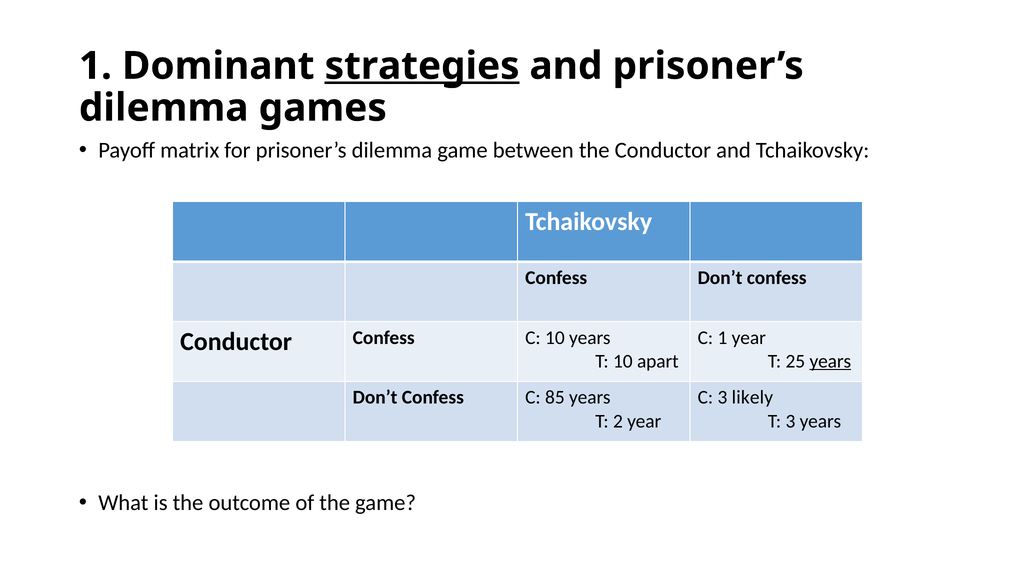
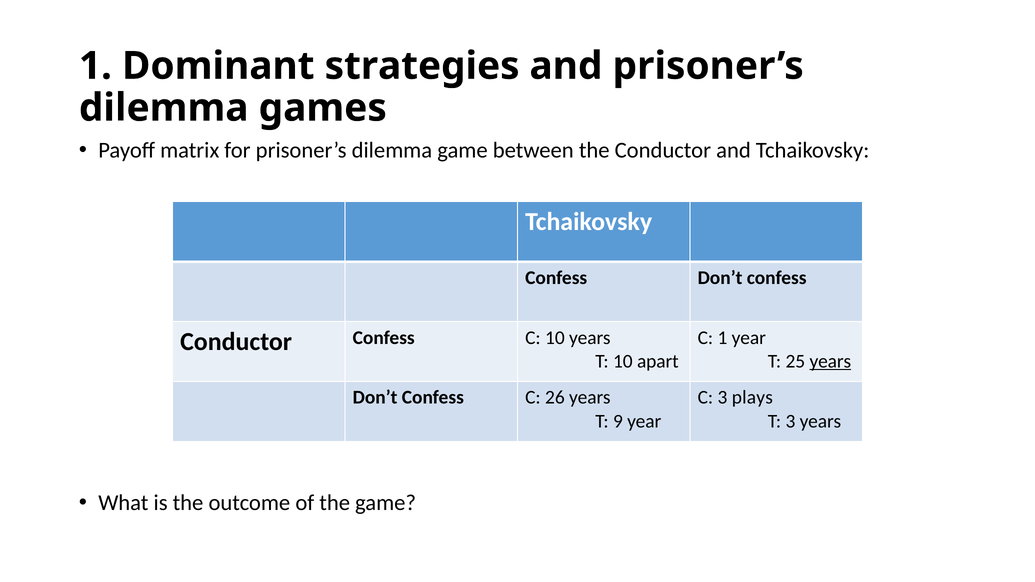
strategies underline: present -> none
85: 85 -> 26
likely: likely -> plays
2: 2 -> 9
